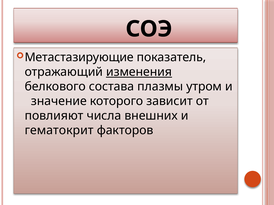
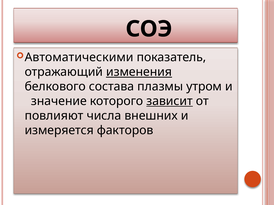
Метастазирующие: Метастазирующие -> Автоматическими
зависит underline: none -> present
гематокрит: гематокрит -> измеряется
